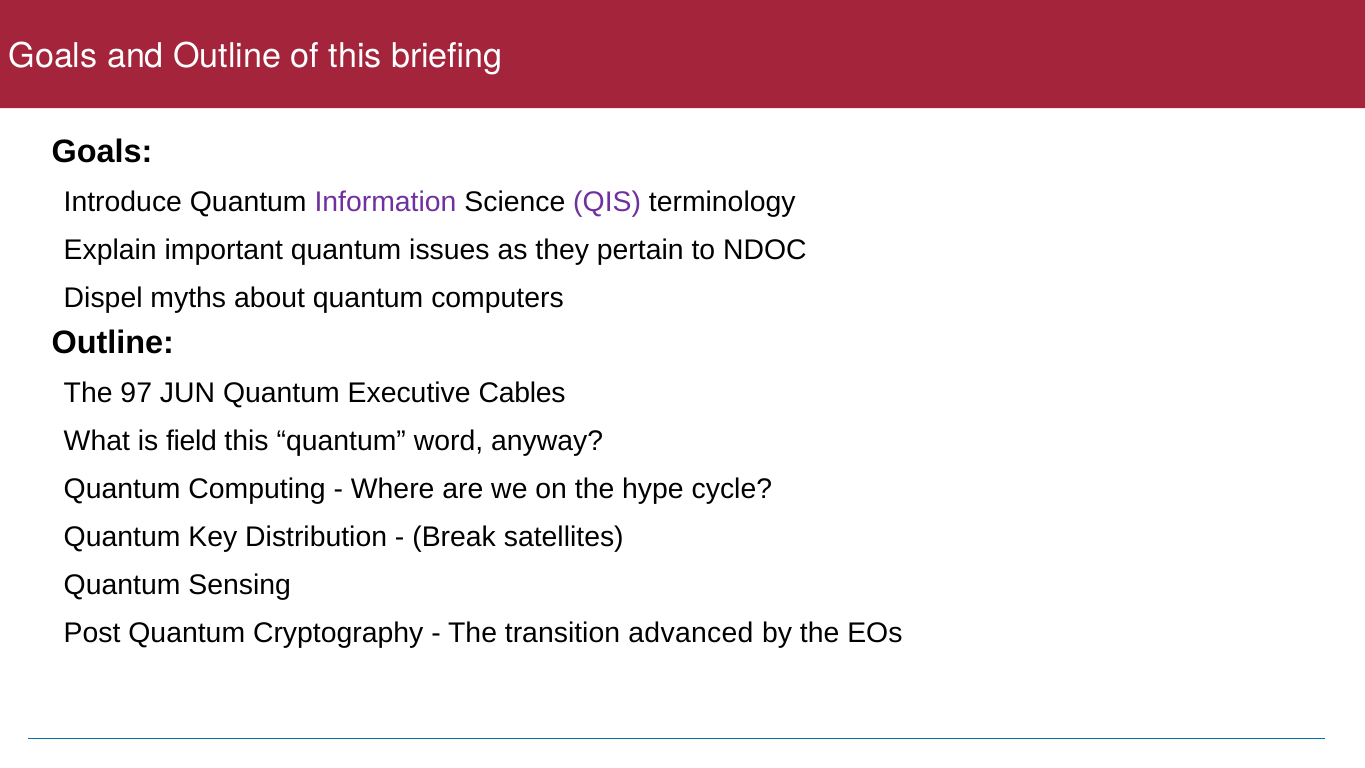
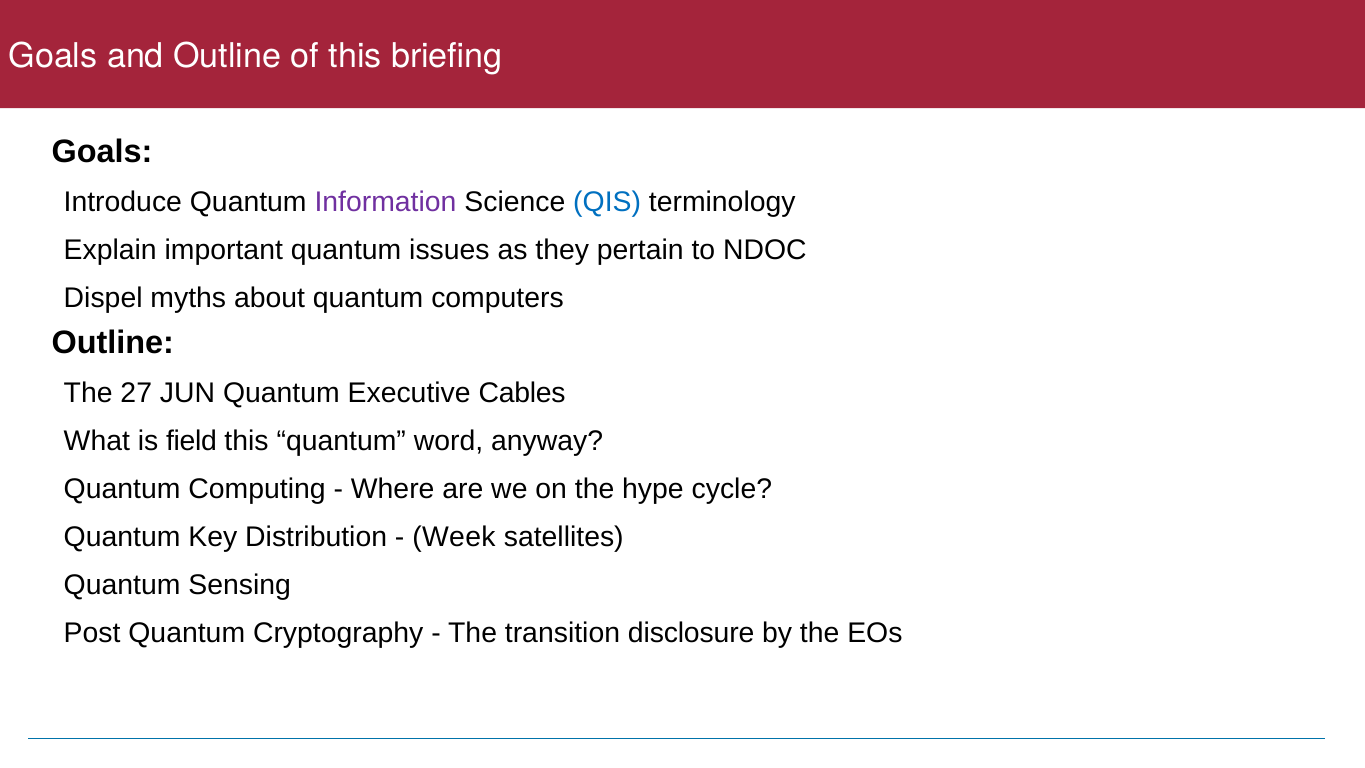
QIS colour: purple -> blue
97: 97 -> 27
Break: Break -> Week
advanced: advanced -> disclosure
